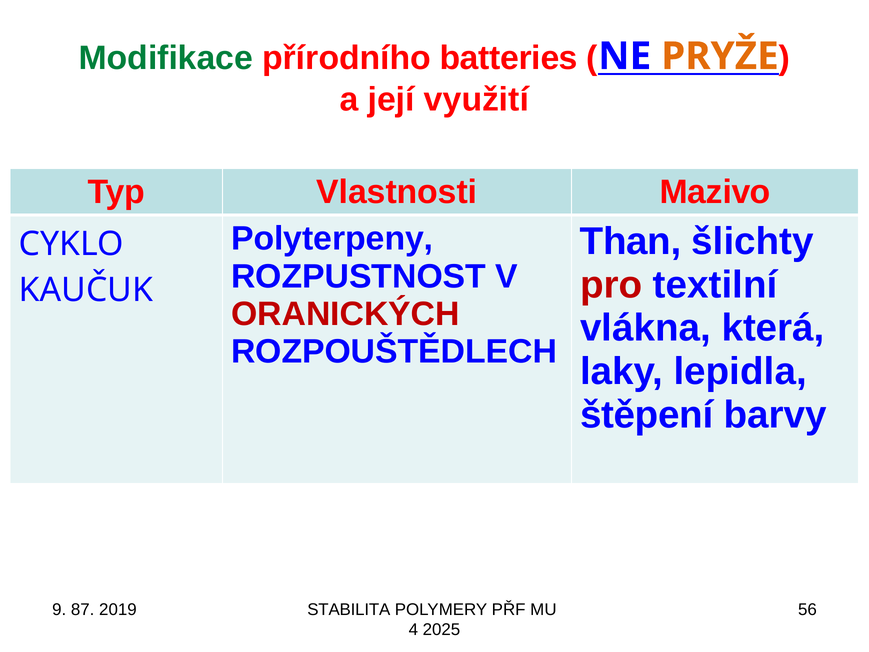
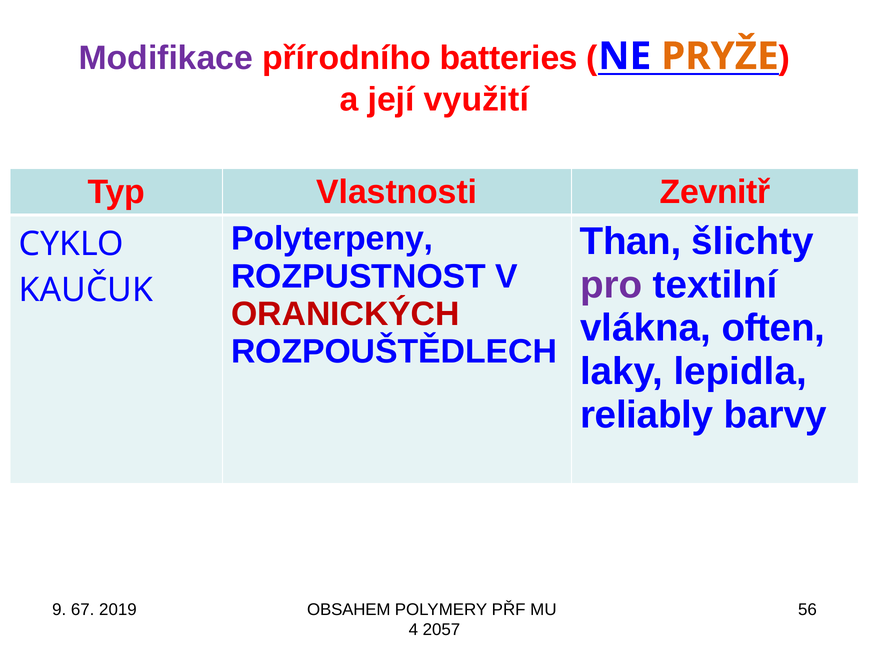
Modifikace colour: green -> purple
Mazivo: Mazivo -> Zevnitř
pro colour: red -> purple
která: která -> often
štěpení: štěpení -> reliably
87: 87 -> 67
STABILITA: STABILITA -> OBSAHEM
2025: 2025 -> 2057
